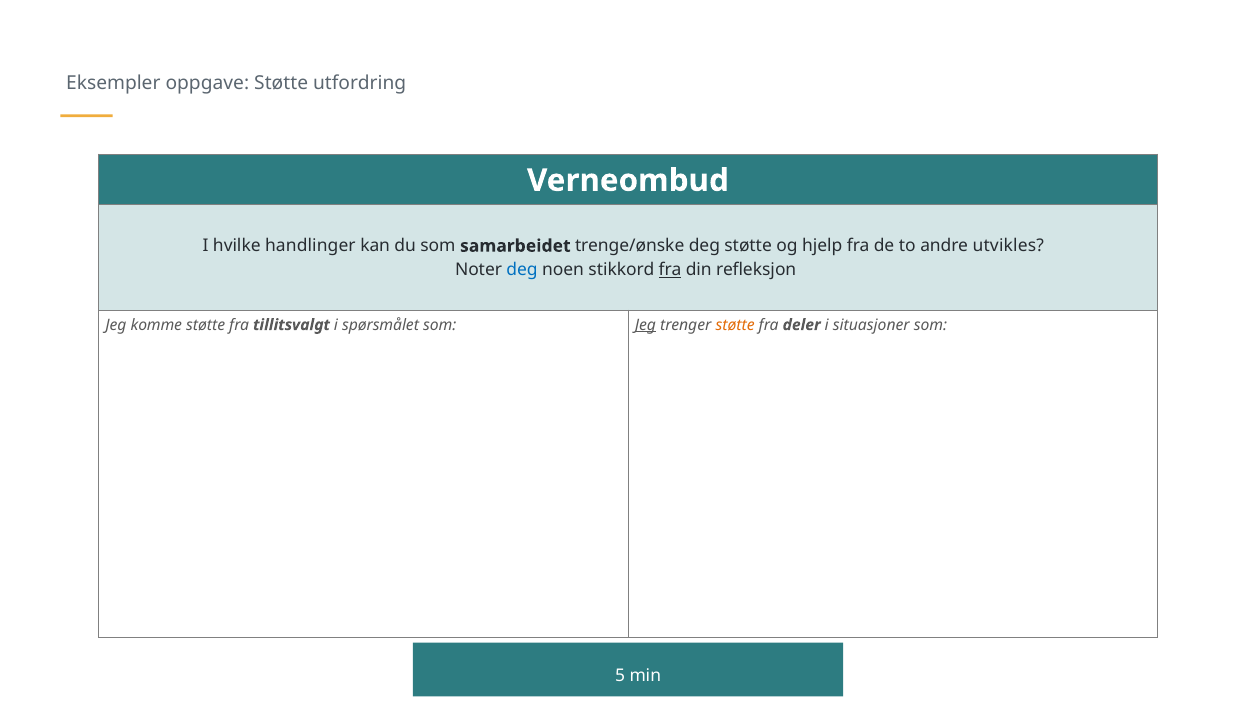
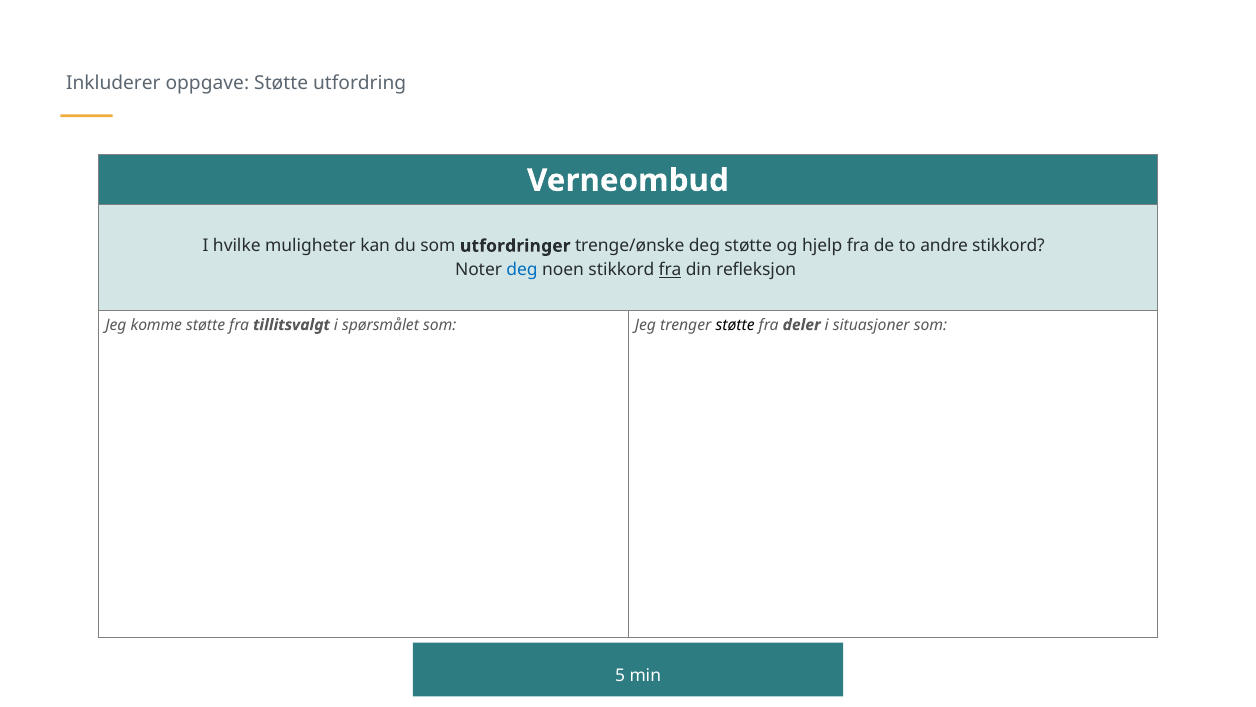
Eksempler: Eksempler -> Inkluderer
handlinger: handlinger -> muligheter
samarbeidet: samarbeidet -> utfordringer
andre utvikles: utvikles -> stikkord
Jeg at (646, 325) underline: present -> none
støtte at (735, 325) colour: orange -> black
